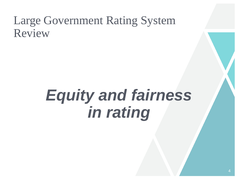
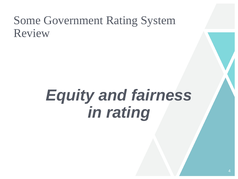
Large: Large -> Some
